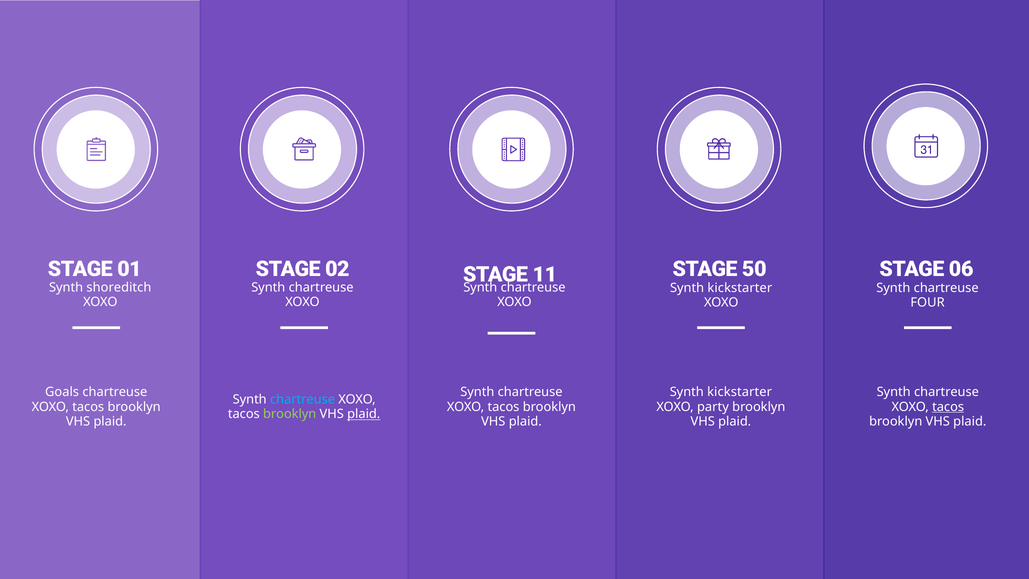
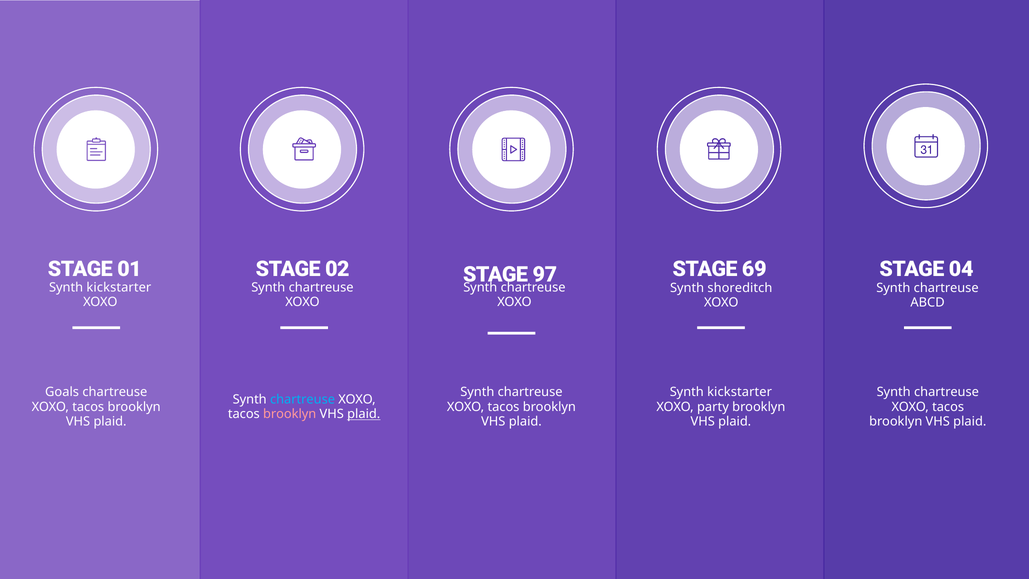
50: 50 -> 69
06: 06 -> 04
11: 11 -> 97
shoreditch at (119, 287): shoreditch -> kickstarter
kickstarter at (740, 288): kickstarter -> shoreditch
FOUR: FOUR -> ABCD
tacos at (948, 407) underline: present -> none
brooklyn at (290, 414) colour: light green -> pink
